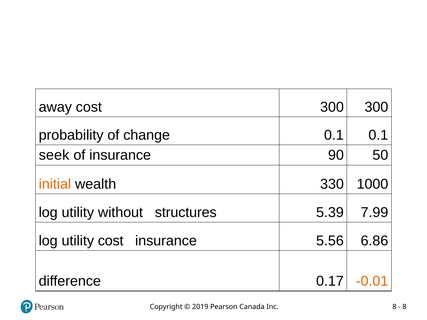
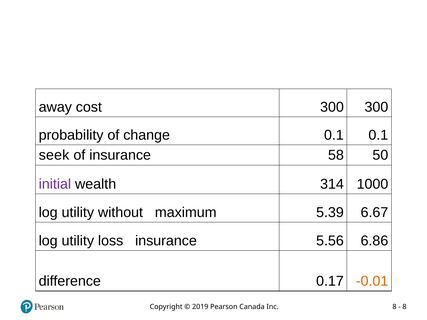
90: 90 -> 58
initial colour: orange -> purple
330: 330 -> 314
structures: structures -> maximum
7.99: 7.99 -> 6.67
utility cost: cost -> loss
